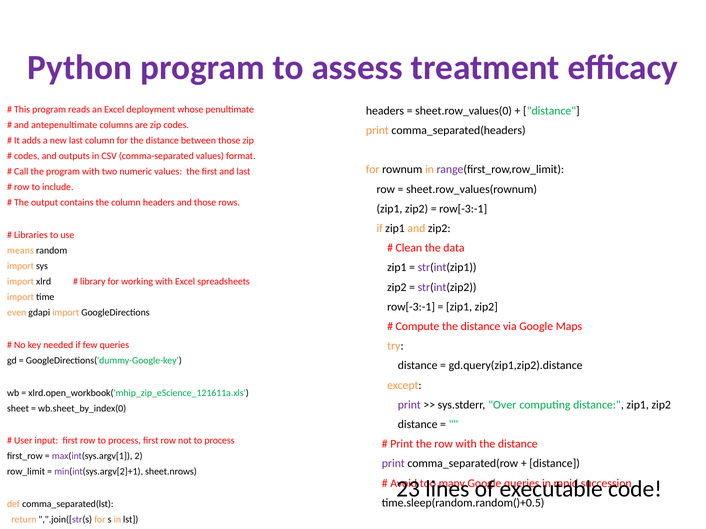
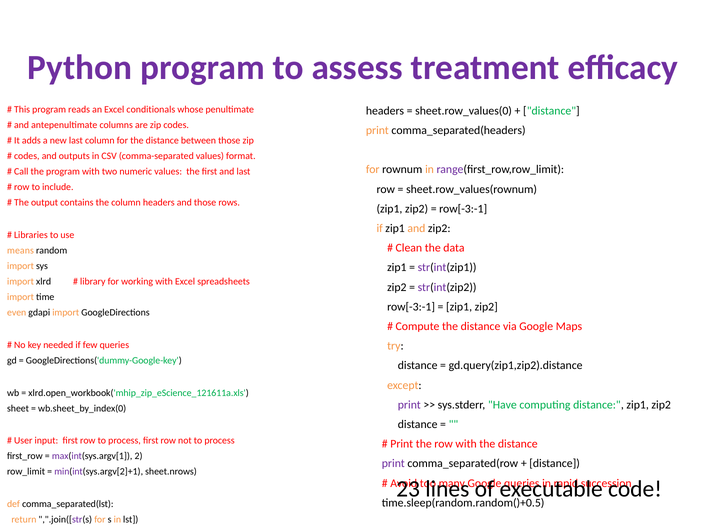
deployment: deployment -> conditionals
Over: Over -> Have
